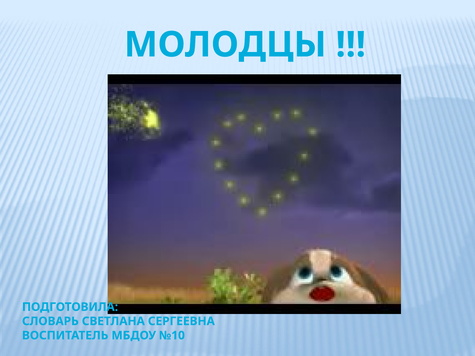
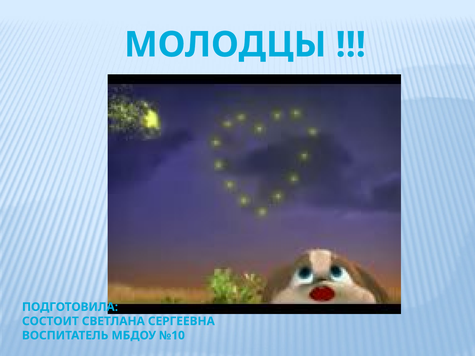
СЛОВАРЬ: СЛОВАРЬ -> СОСТОИТ
